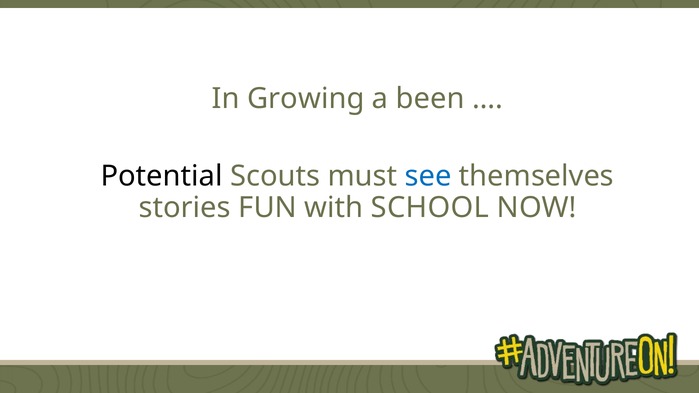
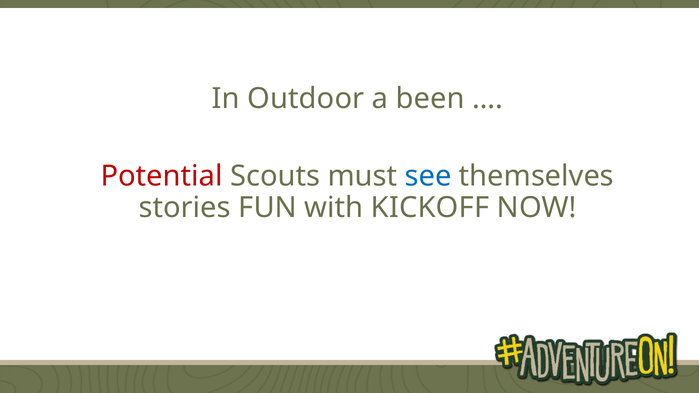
Growing: Growing -> Outdoor
Potential colour: black -> red
SCHOOL: SCHOOL -> KICKOFF
